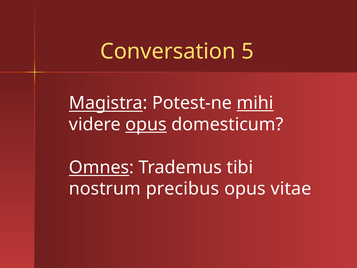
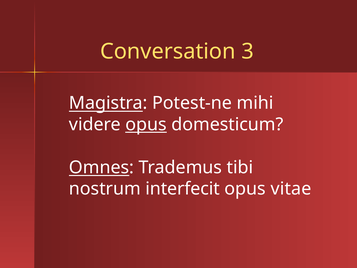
5: 5 -> 3
mihi underline: present -> none
precibus: precibus -> interfecit
